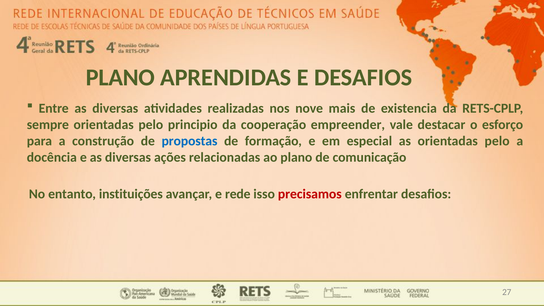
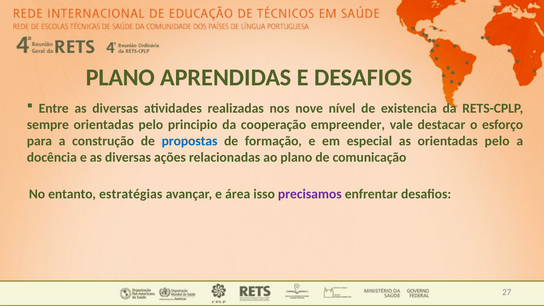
mais: mais -> nível
instituições: instituições -> estratégias
rede: rede -> área
precisamos colour: red -> purple
